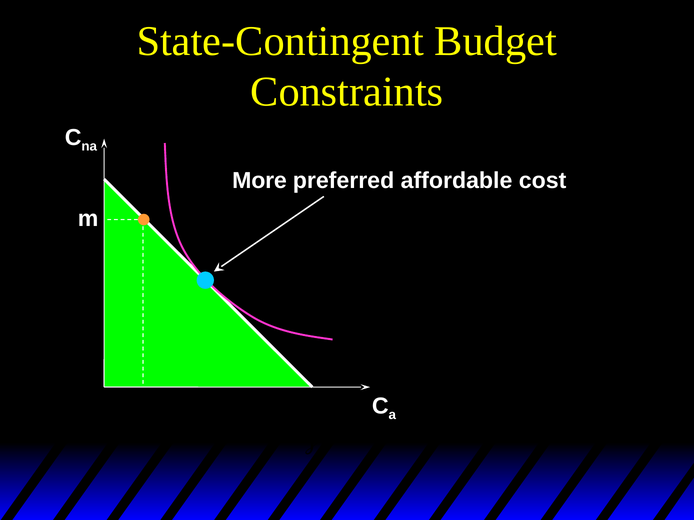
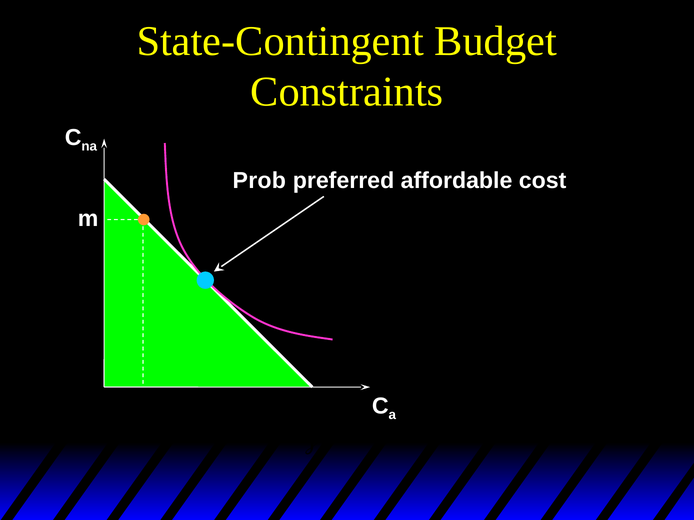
More: More -> Prob
